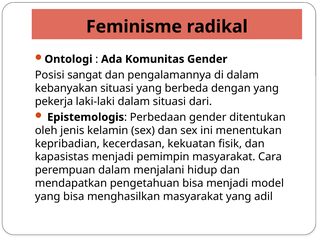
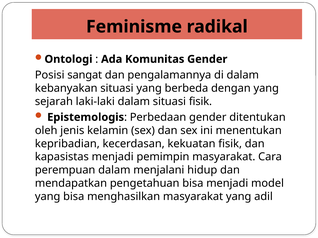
pekerja: pekerja -> sejarah
situasi dari: dari -> fisik
